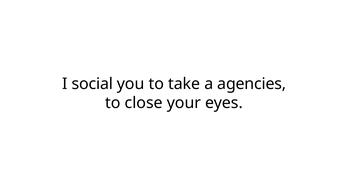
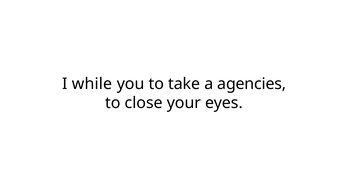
social: social -> while
